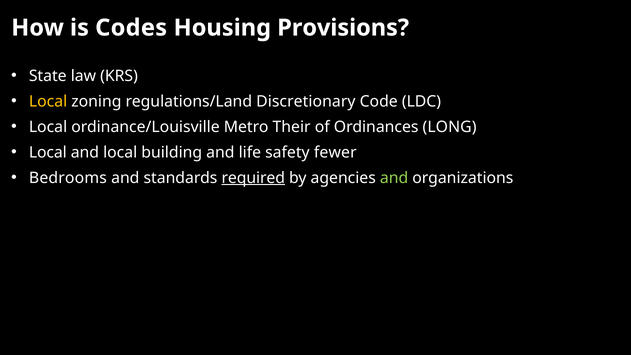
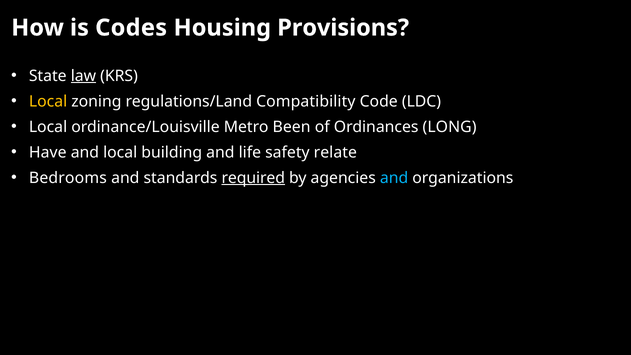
law underline: none -> present
Discretionary: Discretionary -> Compatibility
Their: Their -> Been
Local at (48, 152): Local -> Have
fewer: fewer -> relate
and at (394, 178) colour: light green -> light blue
